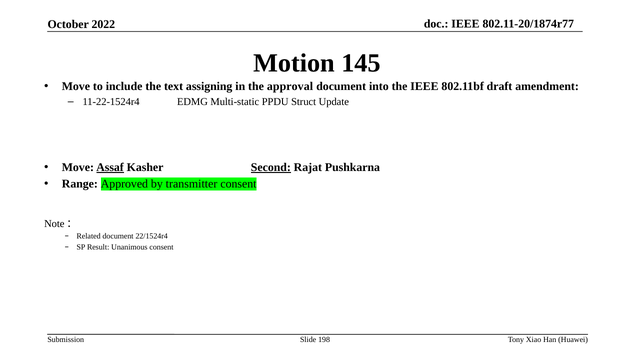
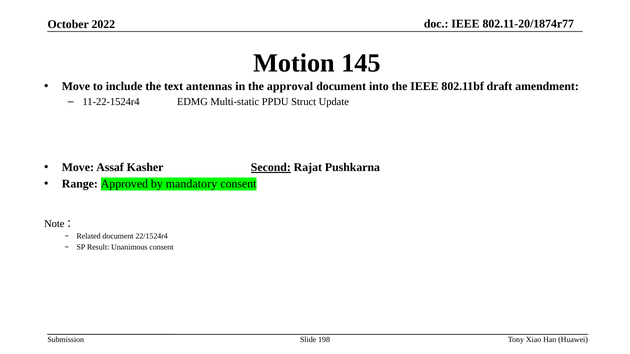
assigning: assigning -> antennas
Assaf underline: present -> none
transmitter: transmitter -> mandatory
